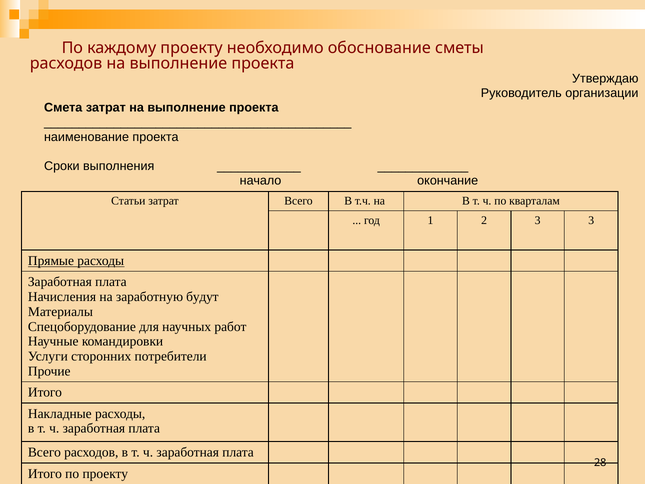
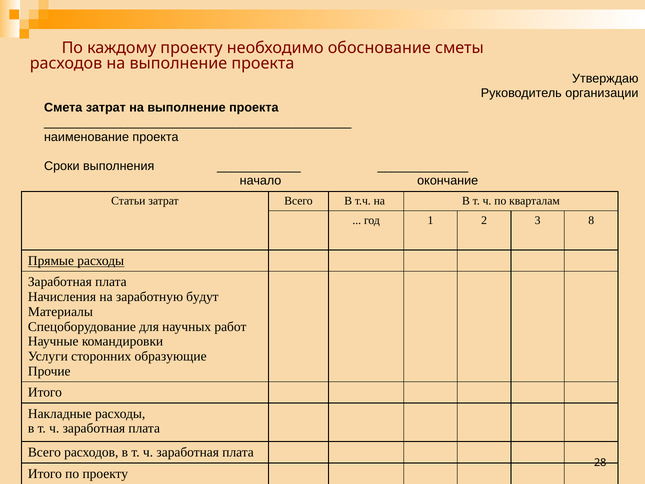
3 3: 3 -> 8
потребители: потребители -> образующие
